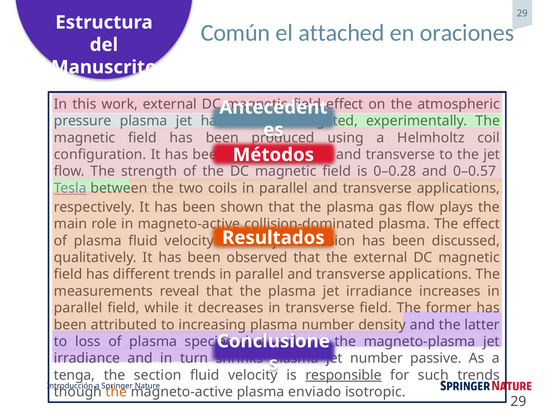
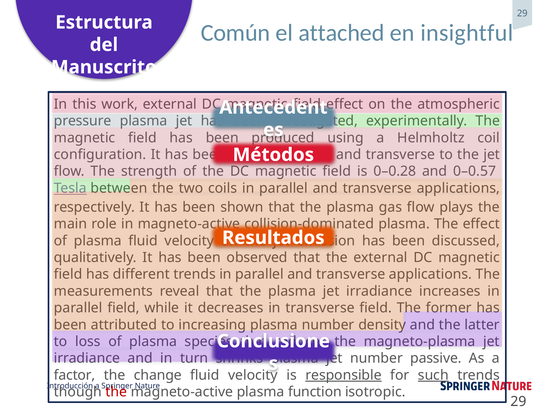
oraciones: oraciones -> insightful
tenga: tenga -> factor
section: section -> change
such underline: none -> present
the at (116, 392) colour: orange -> red
enviado: enviado -> function
